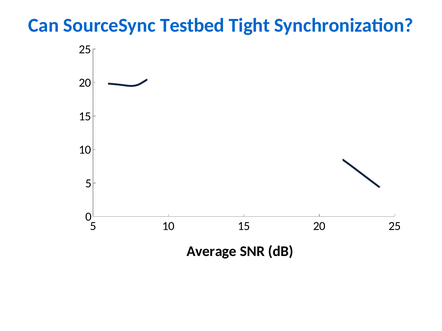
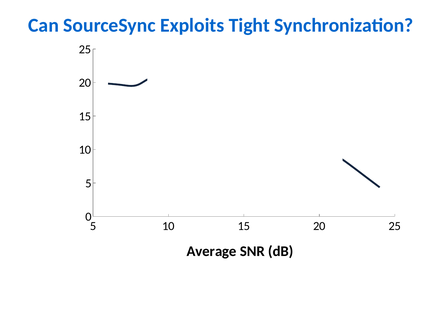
Testbed: Testbed -> Exploits
